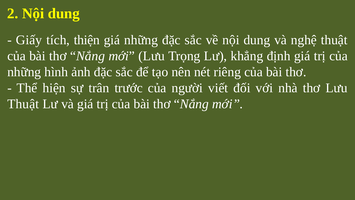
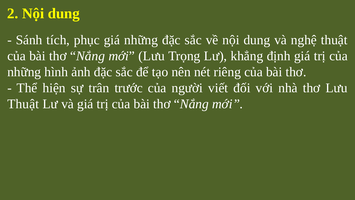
Giấy: Giấy -> Sánh
thiện: thiện -> phục
